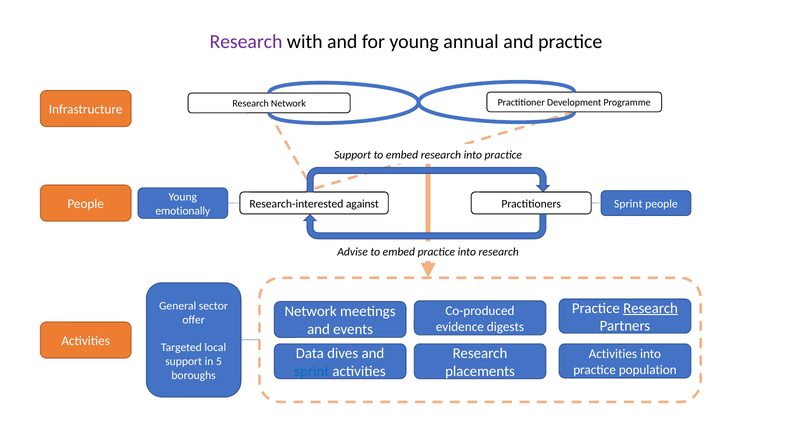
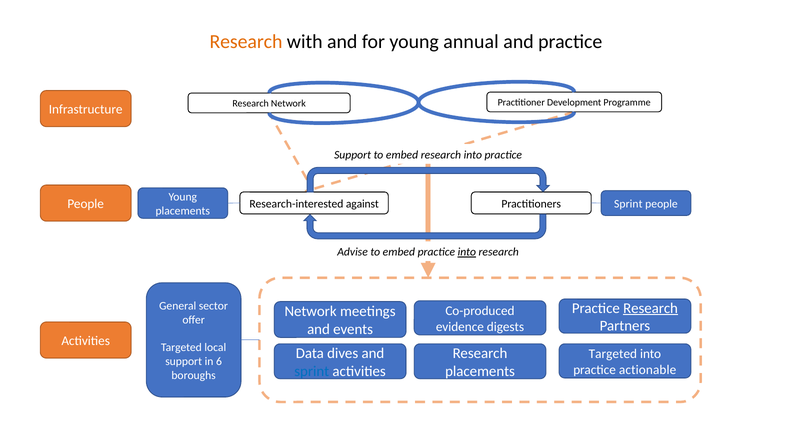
Research at (246, 42) colour: purple -> orange
emotionally at (183, 211): emotionally -> placements
into at (467, 252) underline: none -> present
Activities at (613, 354): Activities -> Targeted
5: 5 -> 6
population: population -> actionable
